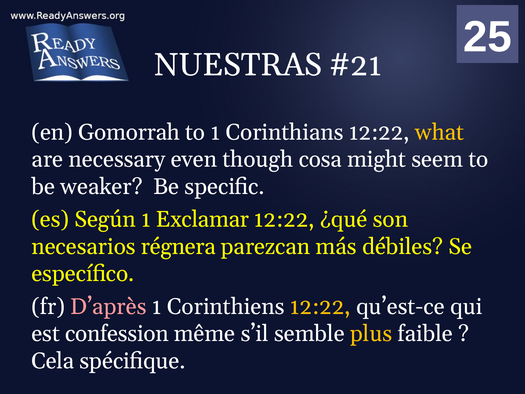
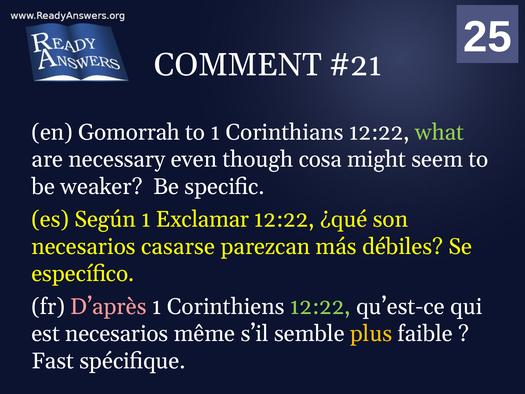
NUESTRAS: NUESTRAS -> COMMENT
what colour: yellow -> light green
régnera: régnera -> casarse
12:22 at (320, 306) colour: yellow -> light green
est confession: confession -> necesarios
Cela: Cela -> Fast
